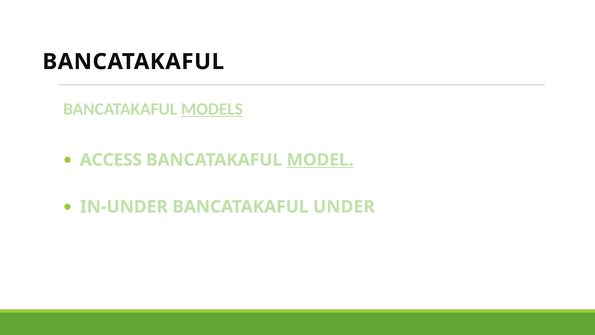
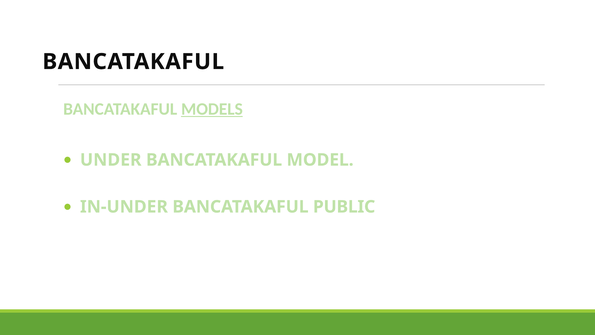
ACCESS: ACCESS -> UNDER
MODEL underline: present -> none
UNDER: UNDER -> PUBLIC
